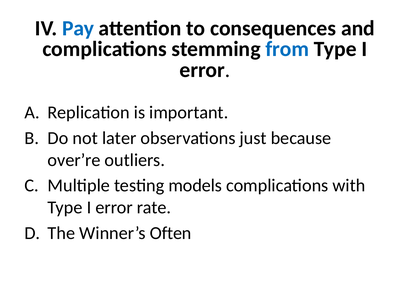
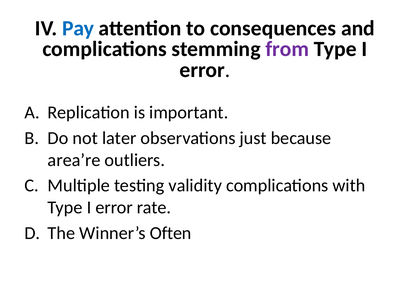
from colour: blue -> purple
over’re: over’re -> area’re
models: models -> validity
